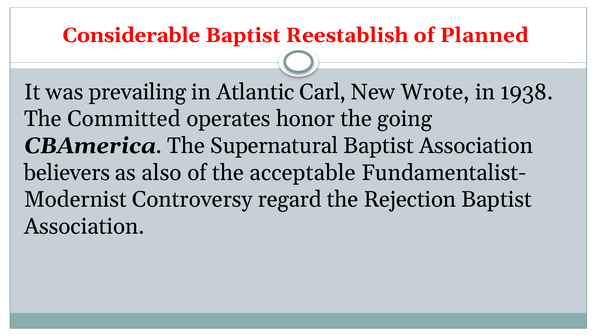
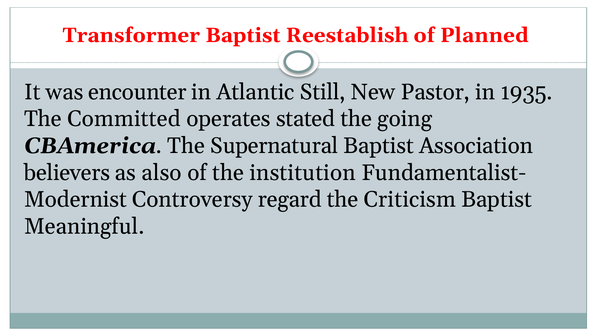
Considerable: Considerable -> Transformer
prevailing: prevailing -> encounter
Carl: Carl -> Still
Wrote: Wrote -> Pastor
1938: 1938 -> 1935
honor: honor -> stated
acceptable: acceptable -> institution
Rejection: Rejection -> Criticism
Association at (84, 226): Association -> Meaningful
